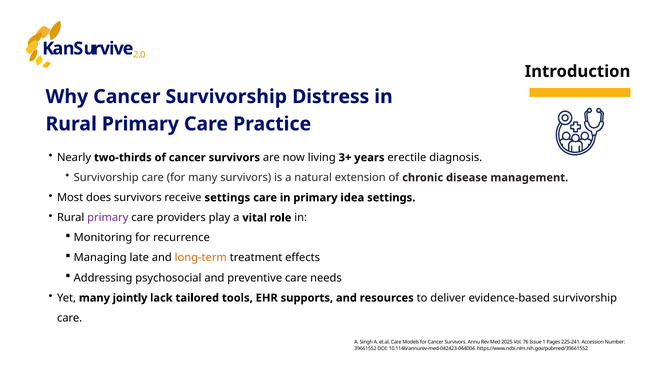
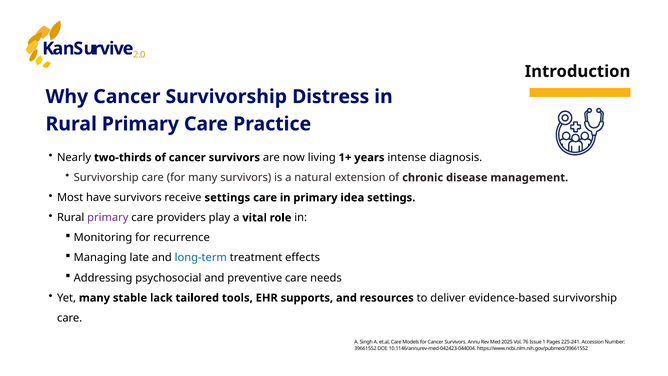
3+: 3+ -> 1+
erectile: erectile -> intense
does: does -> have
long-term colour: orange -> blue
jointly: jointly -> stable
